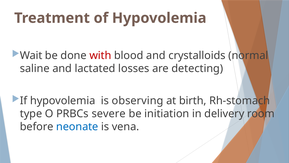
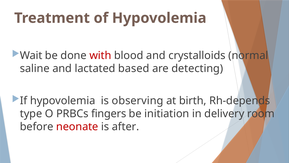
losses: losses -> based
Rh-stomach: Rh-stomach -> Rh-depends
severe: severe -> fingers
neonate colour: blue -> red
vena: vena -> after
